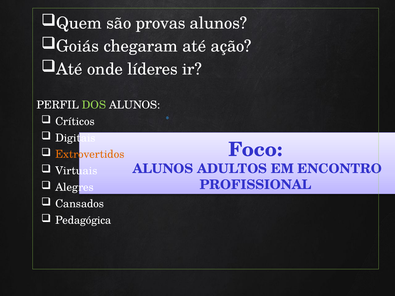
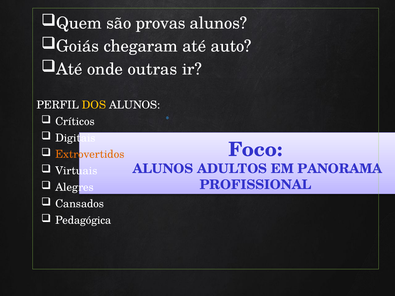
ação: ação -> auto
líderes: líderes -> outras
DOS colour: light green -> yellow
ENCONTRO: ENCONTRO -> PANORAMA
